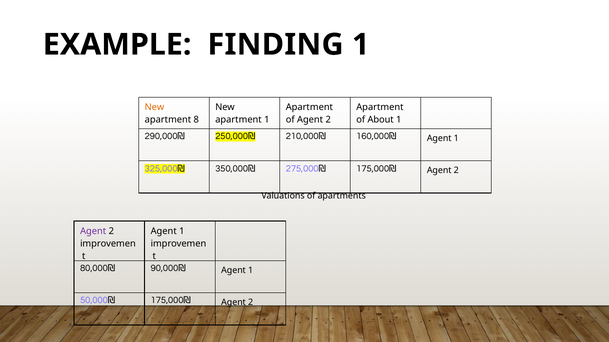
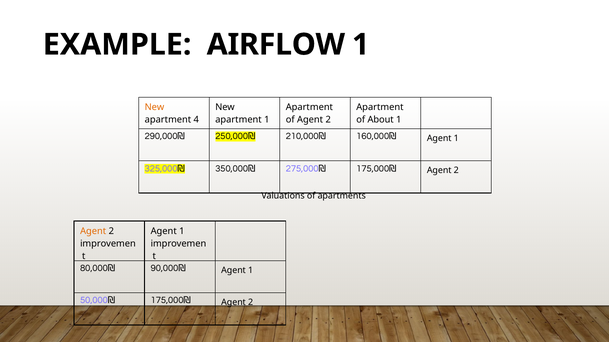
FINDING: FINDING -> AIRFLOW
8: 8 -> 4
Agent at (93, 231) colour: purple -> orange
